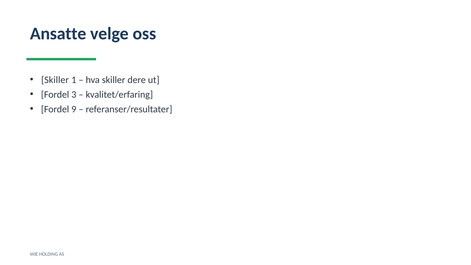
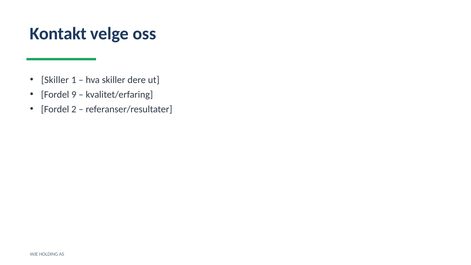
Ansatte: Ansatte -> Kontakt
3: 3 -> 9
9: 9 -> 2
